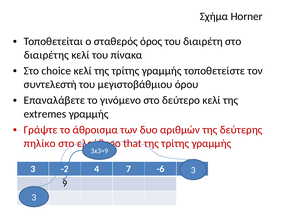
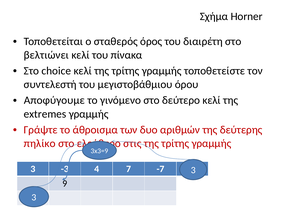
διαιρέτης: διαιρέτης -> βελτιώνει
Επαναλάβετε: Επαναλάβετε -> Αποφύγουμε
that: that -> στις
-2: -2 -> -3
-6: -6 -> -7
